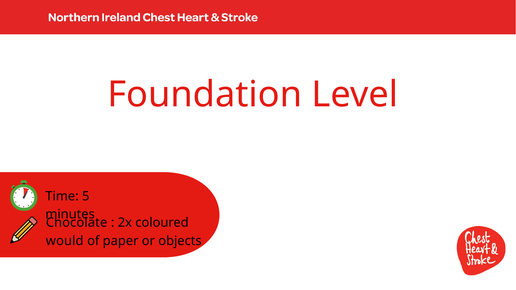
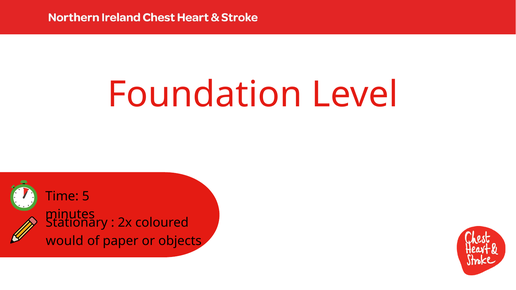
Chocolate: Chocolate -> Stationary
